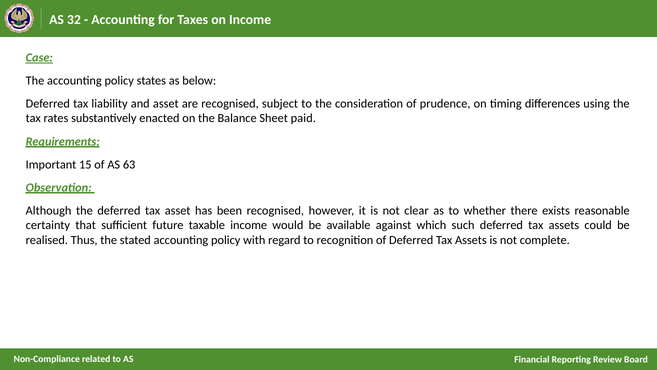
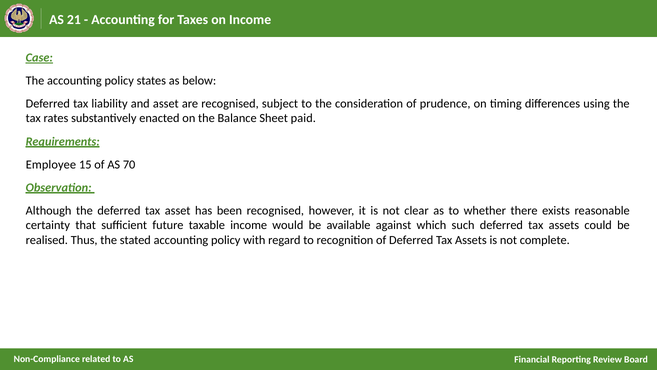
32: 32 -> 21
Important: Important -> Employee
63: 63 -> 70
